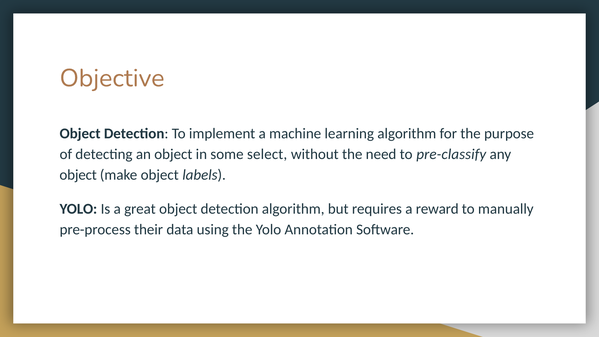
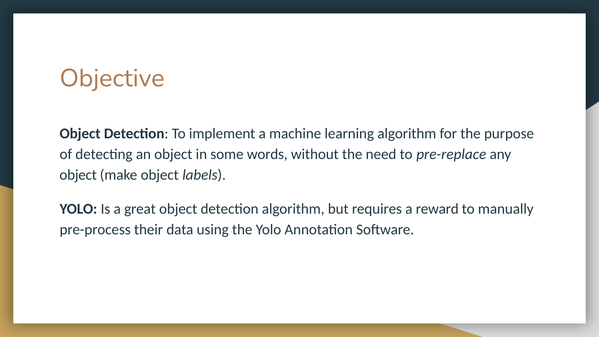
select: select -> words
pre-classify: pre-classify -> pre-replace
